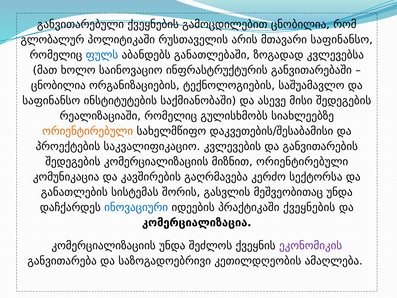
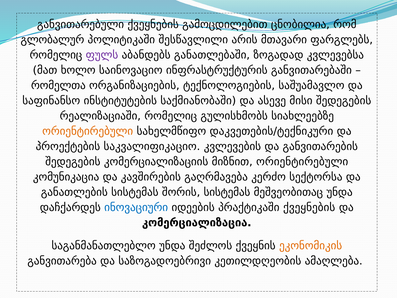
რუსთაველის: რუსთაველის -> შესწავლილი
მთავარი საფინანსო: საფინანსო -> ფარგლებს
ფულს colour: blue -> purple
ცნობილია at (58, 85): ცნობილია -> რომელთა
დაკვეთების/შესაბამისი: დაკვეთების/შესაბამისი -> დაკვეთების/ტექნიკური
შორის გასვლის: გასვლის -> სისტემას
კომერციალიზაციის at (104, 245): კომერციალიზაციის -> საგანმანათლებლო
ეკონომიკის colour: purple -> orange
